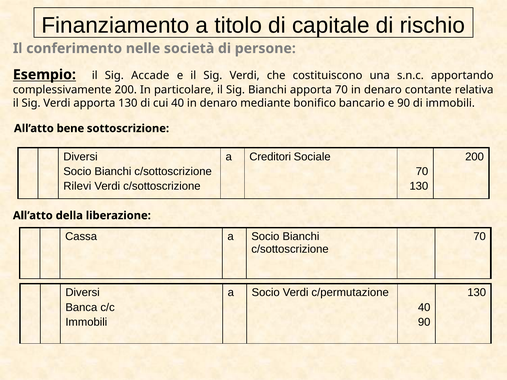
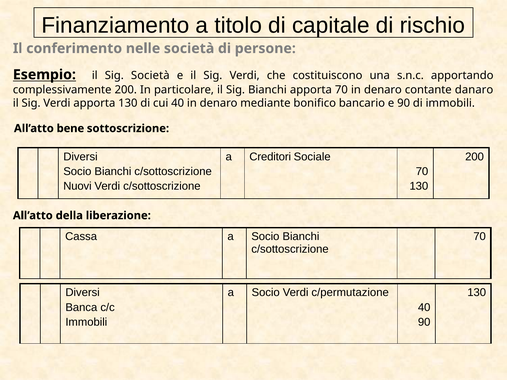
Sig Accade: Accade -> Società
relativa: relativa -> danaro
Rilevi: Rilevi -> Nuovi
